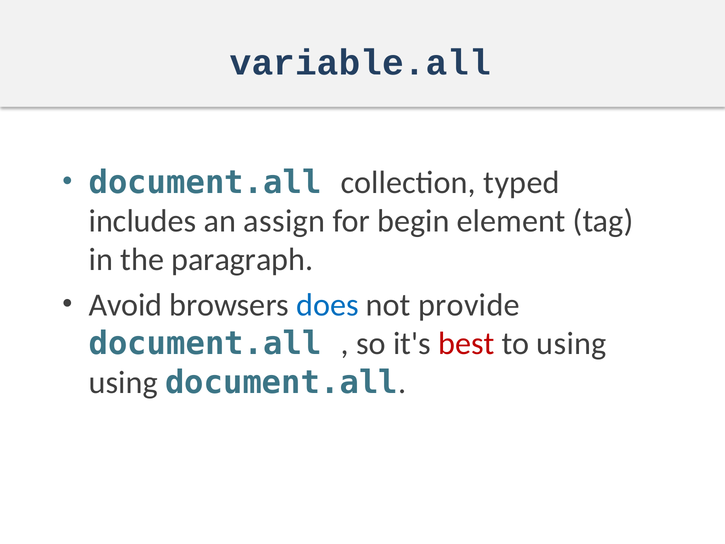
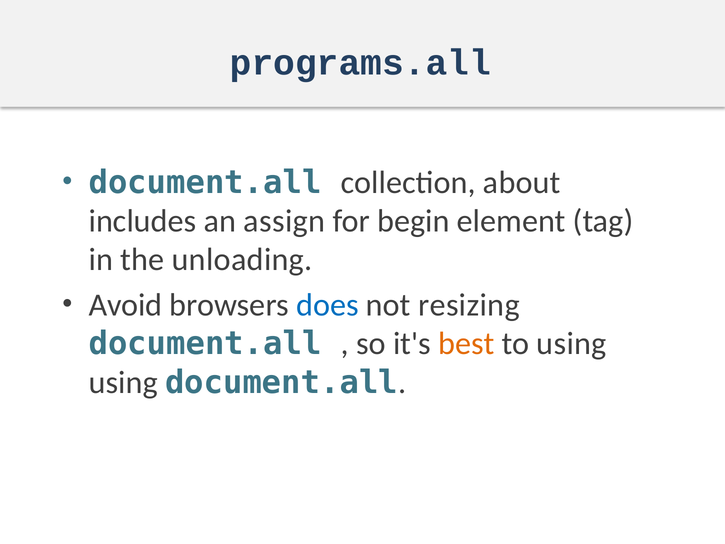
variable.all: variable.all -> programs.all
typed: typed -> about
paragraph: paragraph -> unloading
provide: provide -> resizing
best colour: red -> orange
